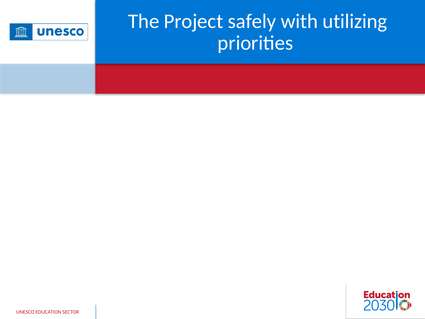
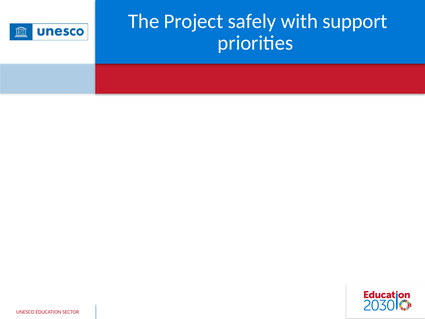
utilizing: utilizing -> support
